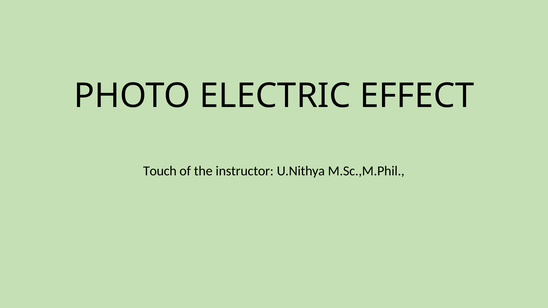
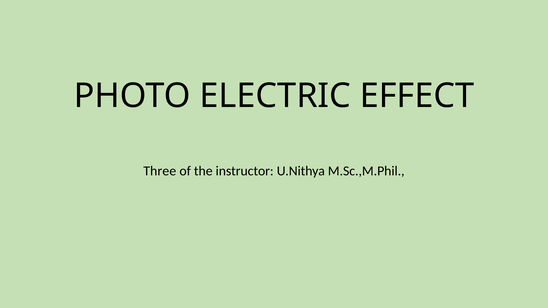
Touch: Touch -> Three
